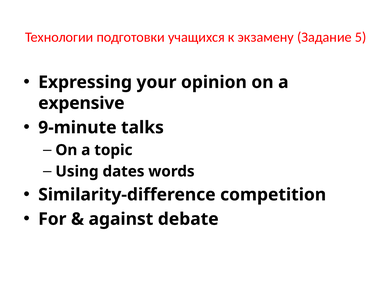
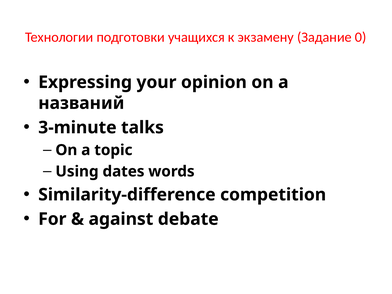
5: 5 -> 0
expensive: expensive -> названий
9-minute: 9-minute -> 3-minute
